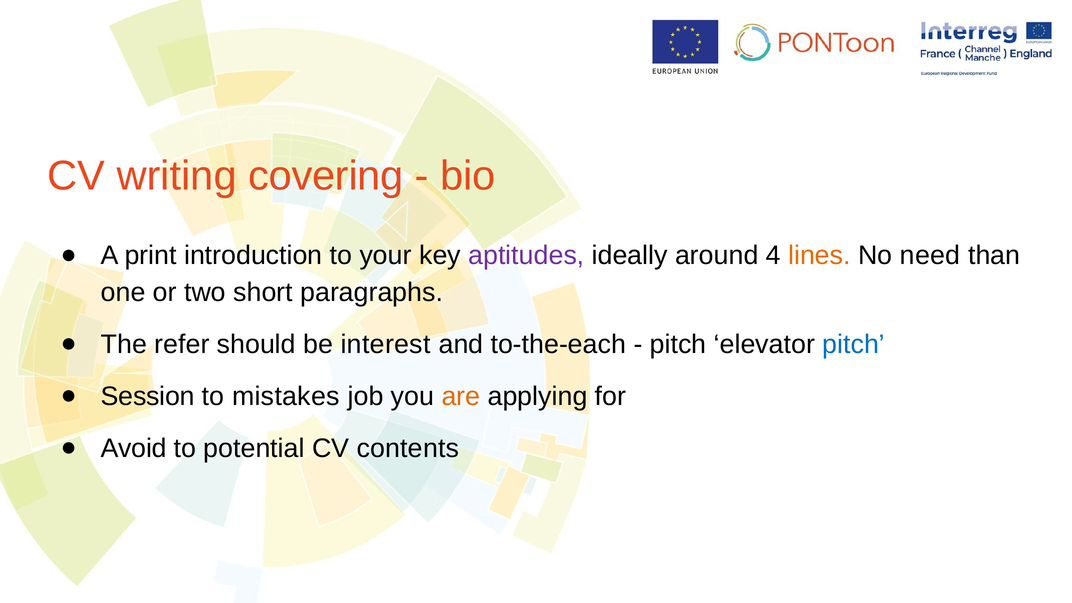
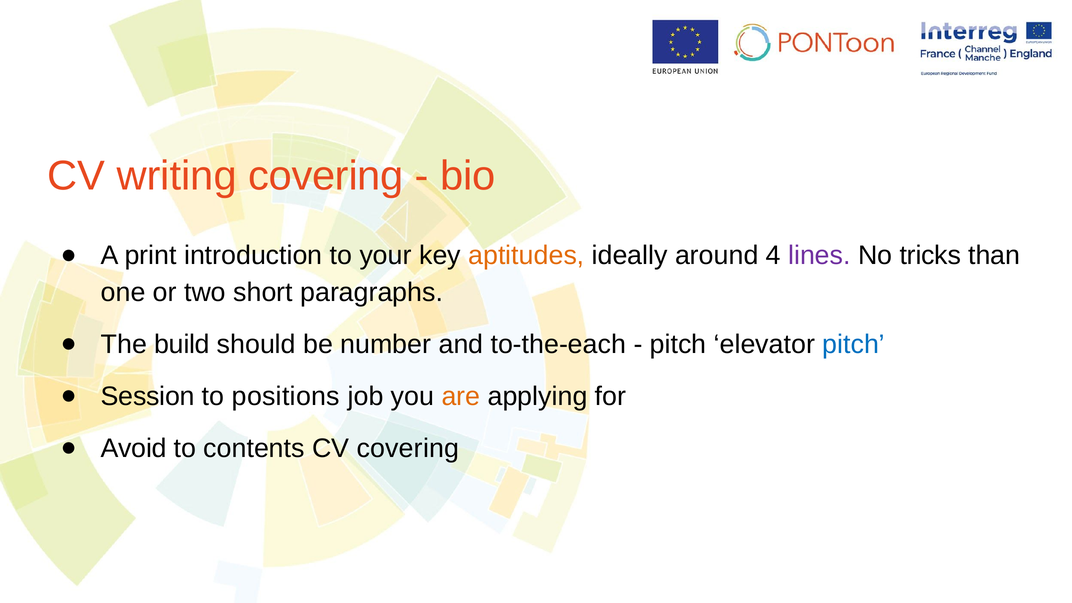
aptitudes colour: purple -> orange
lines colour: orange -> purple
need: need -> tricks
refer: refer -> build
interest: interest -> number
mistakes: mistakes -> positions
potential: potential -> contents
CV contents: contents -> covering
